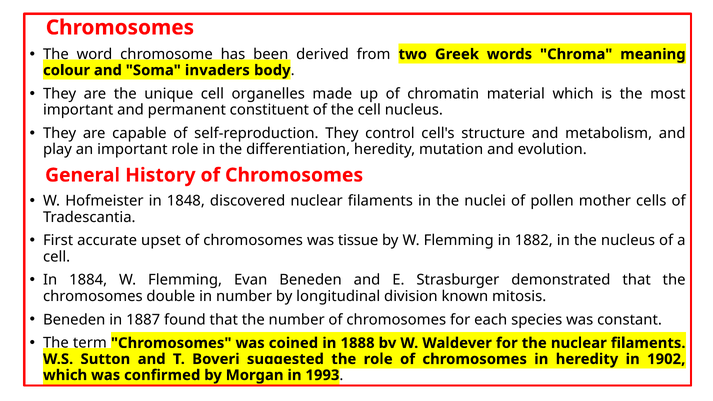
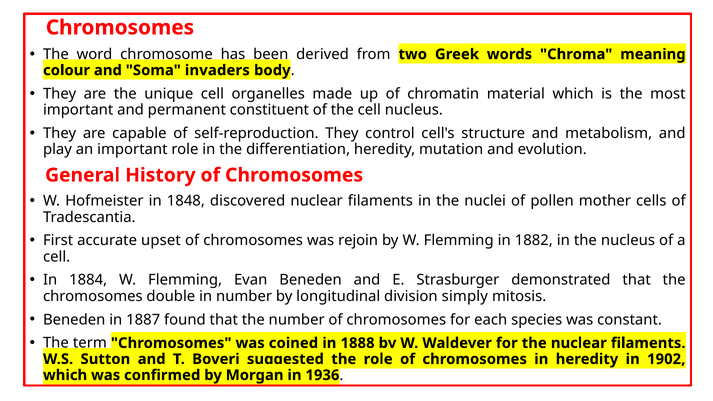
tissue: tissue -> rejoin
known: known -> simply
1993: 1993 -> 1936
